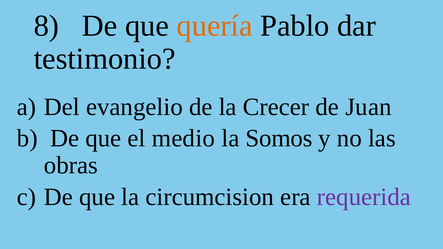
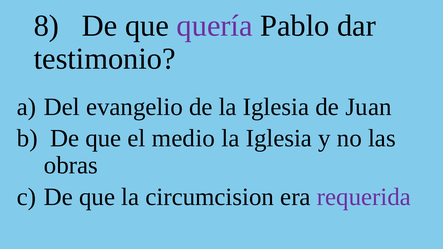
quería colour: orange -> purple
de la Crecer: Crecer -> Iglesia
Somos at (279, 139): Somos -> Iglesia
